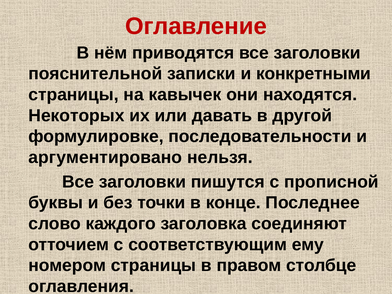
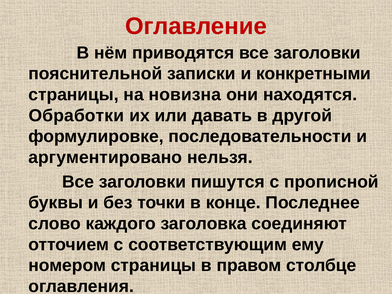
кавычек: кавычек -> новизна
Некоторых: Некоторых -> Обработки
